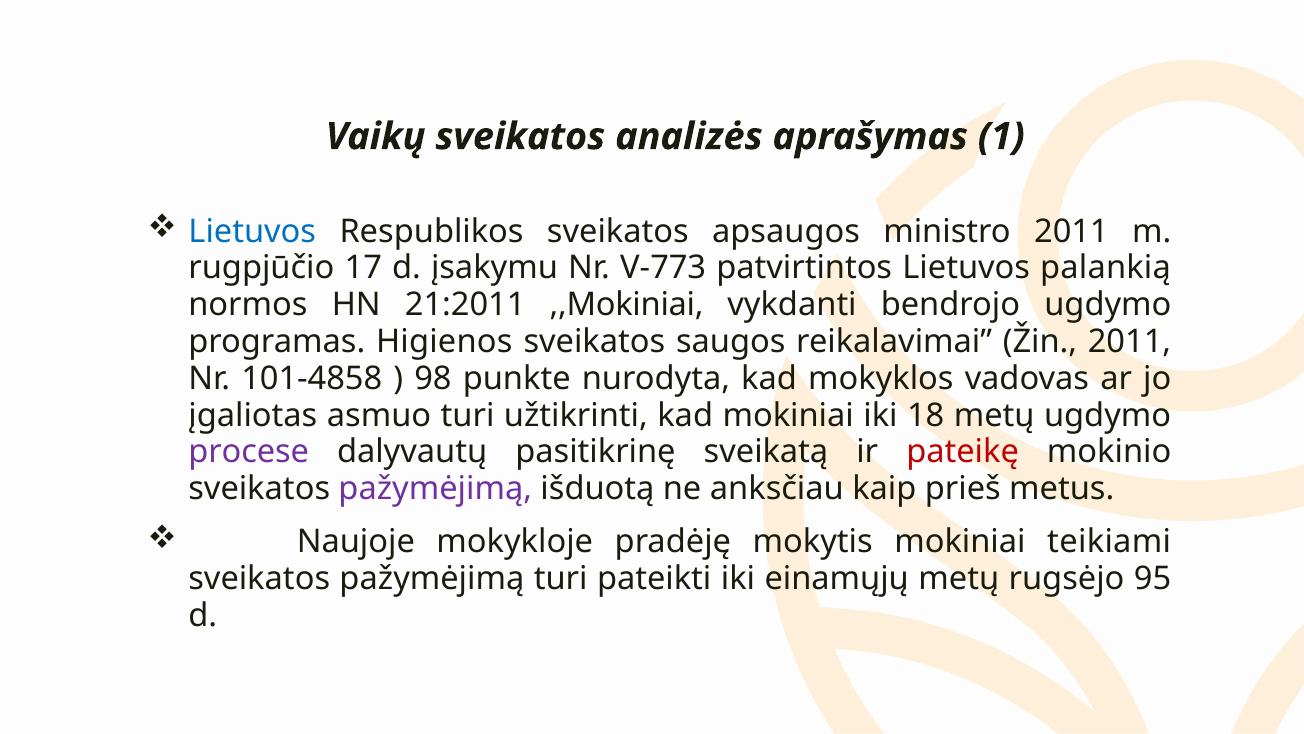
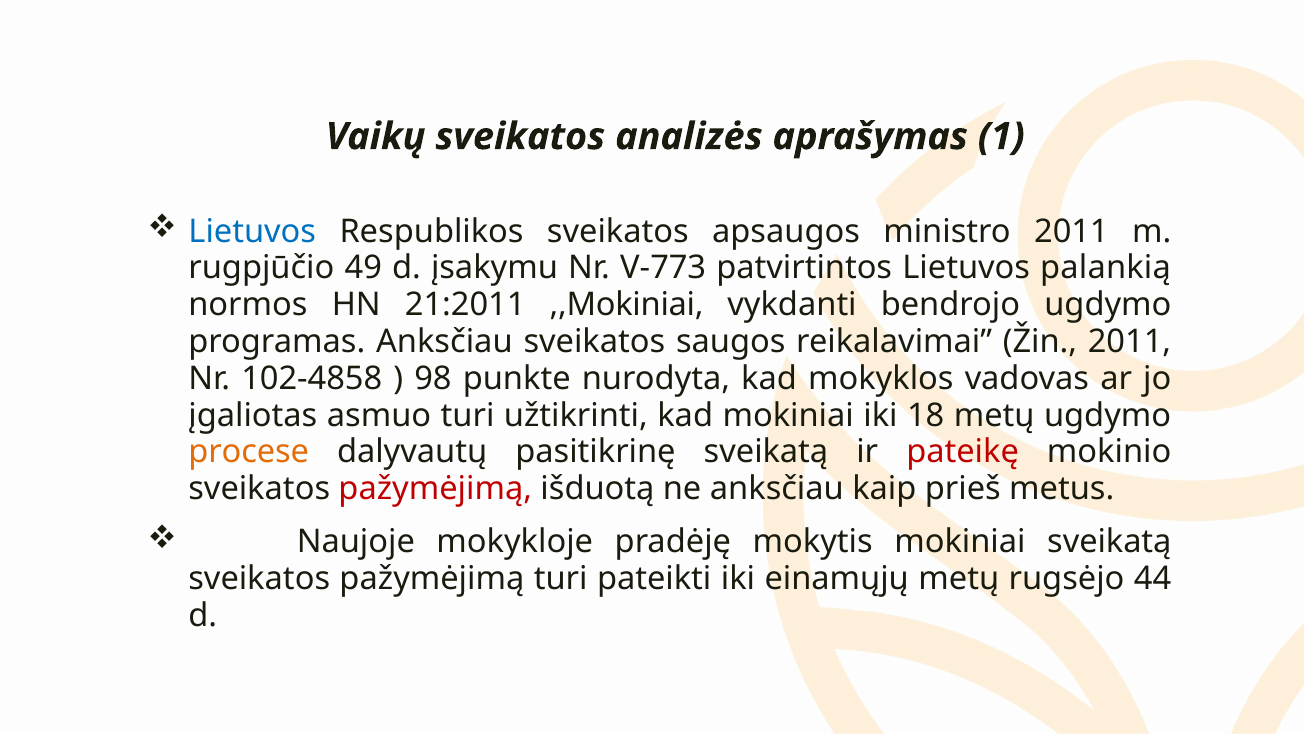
17: 17 -> 49
programas Higienos: Higienos -> Anksčiau
101-4858: 101-4858 -> 102-4858
procese colour: purple -> orange
pažymėjimą at (435, 489) colour: purple -> red
mokiniai teikiami: teikiami -> sveikatą
95: 95 -> 44
